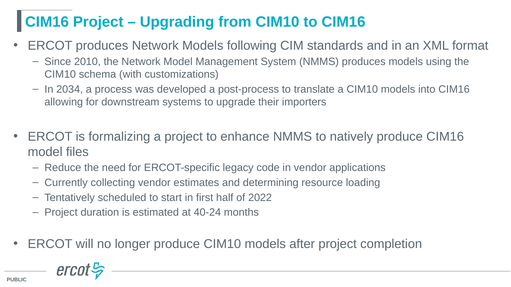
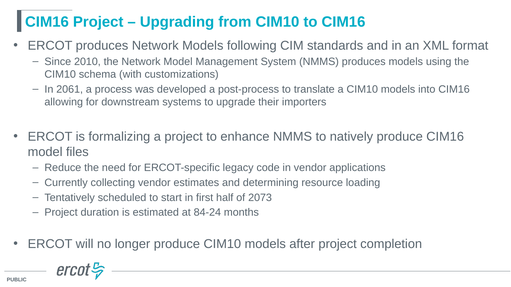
2034: 2034 -> 2061
2022: 2022 -> 2073
40-24: 40-24 -> 84-24
